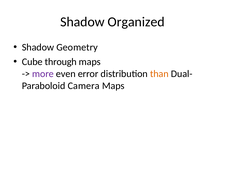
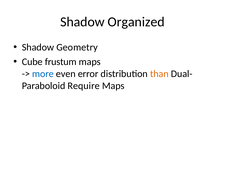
through: through -> frustum
more colour: purple -> blue
Camera: Camera -> Require
